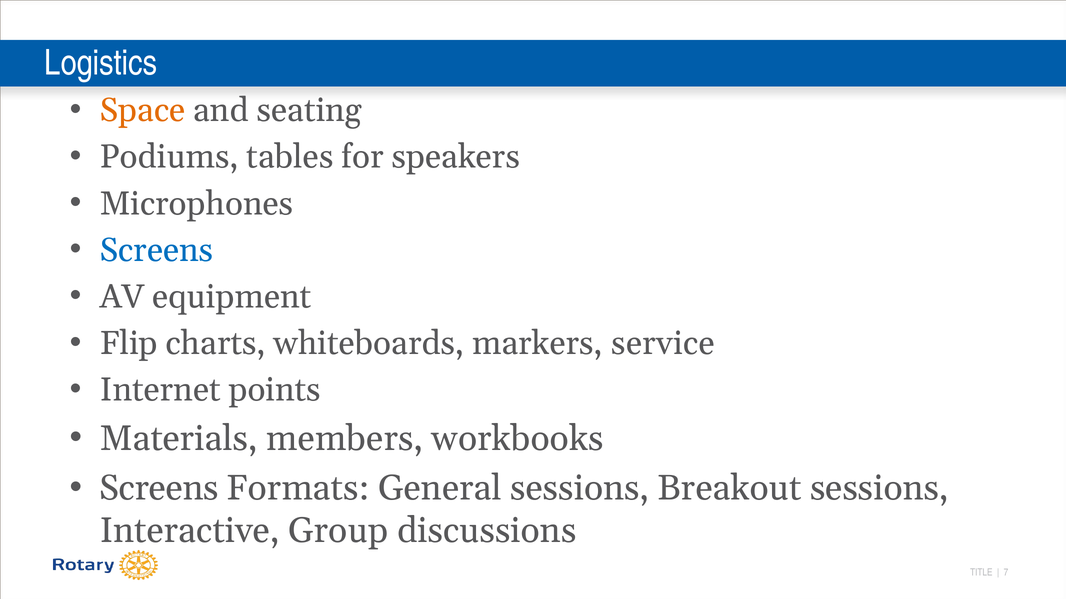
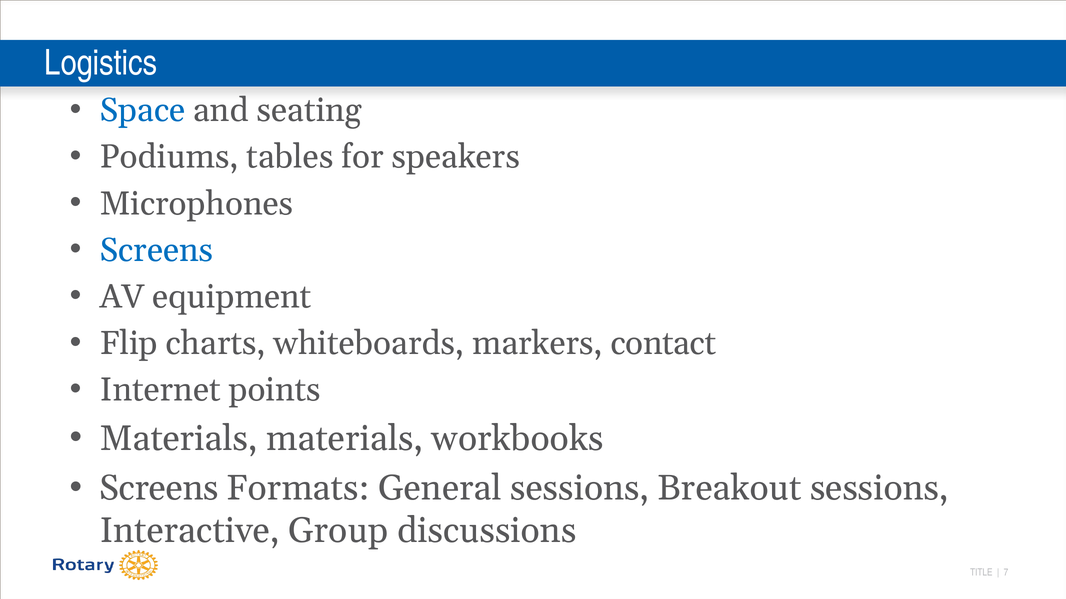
Space colour: orange -> blue
service: service -> contact
Materials members: members -> materials
